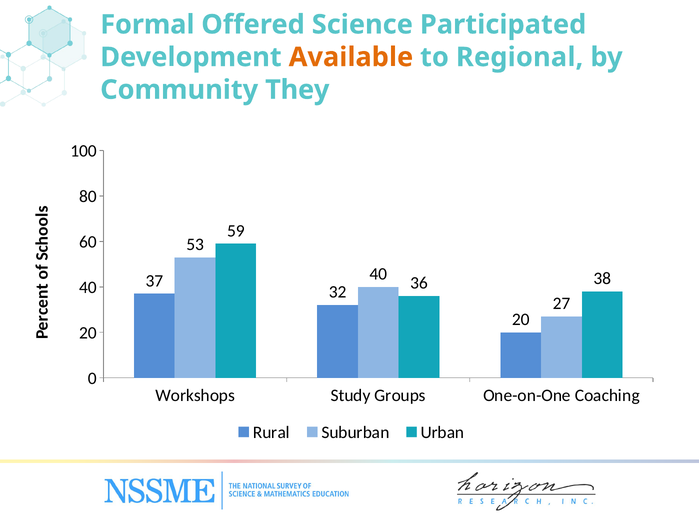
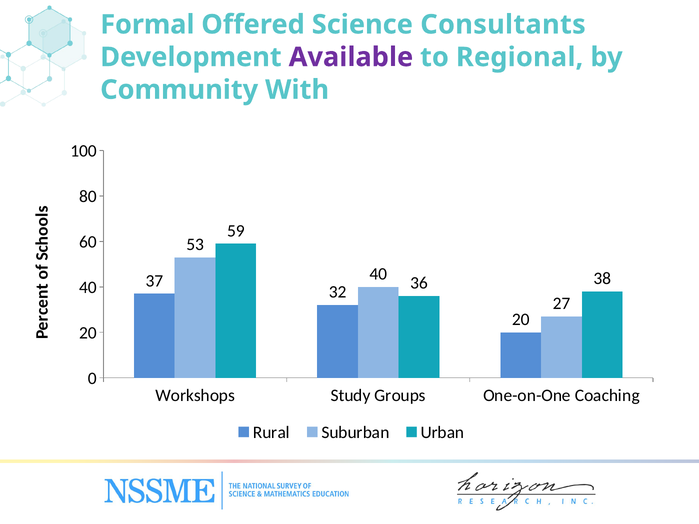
Participated: Participated -> Consultants
Available colour: orange -> purple
They: They -> With
